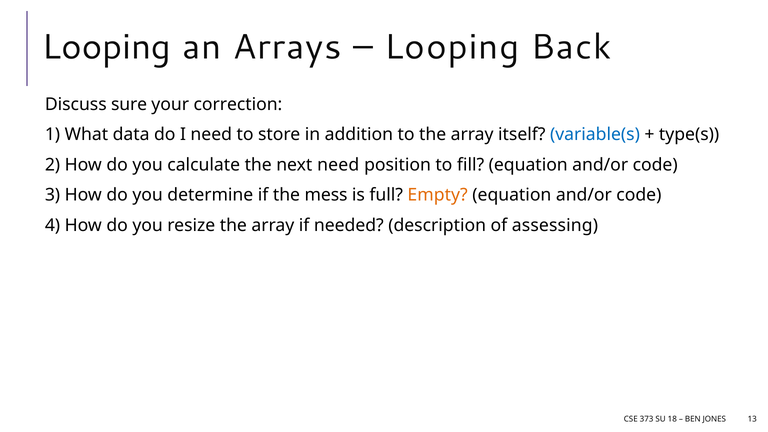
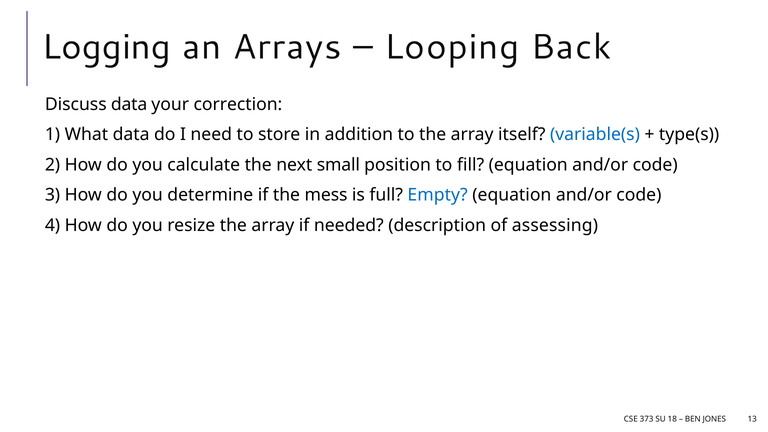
Looping at (107, 47): Looping -> Logging
Discuss sure: sure -> data
next need: need -> small
Empty colour: orange -> blue
